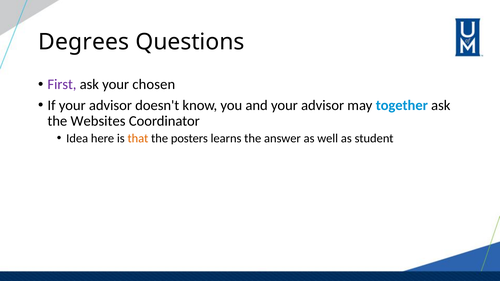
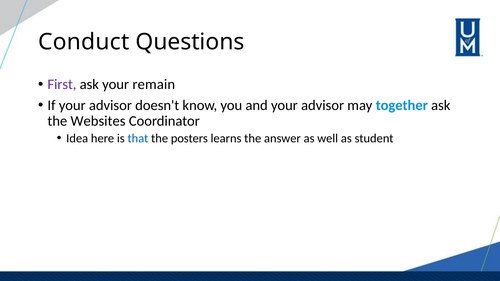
Degrees: Degrees -> Conduct
chosen: chosen -> remain
that colour: orange -> blue
